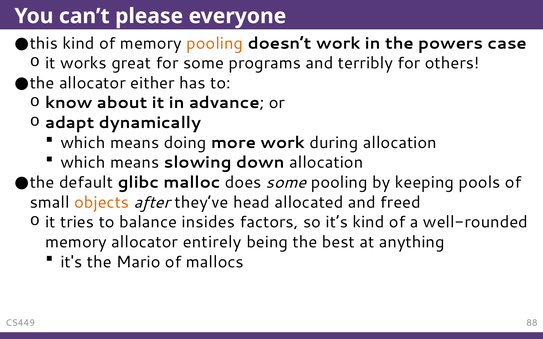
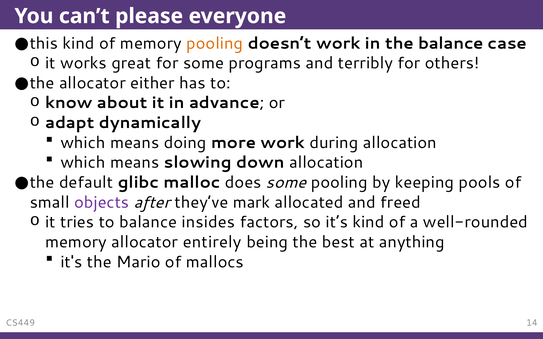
the powers: powers -> balance
objects colour: orange -> purple
head: head -> mark
88: 88 -> 14
